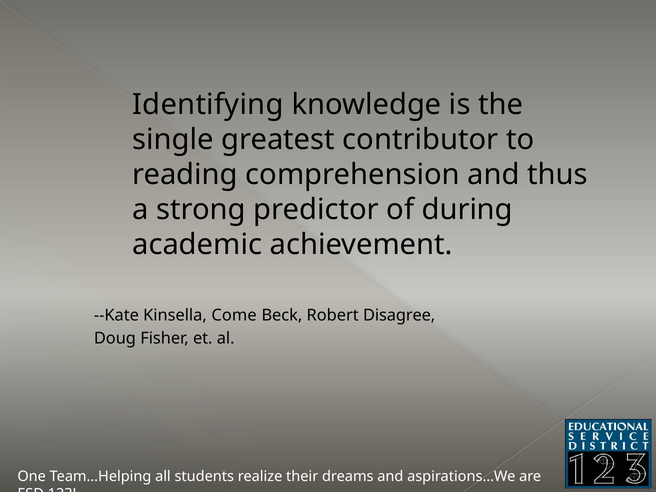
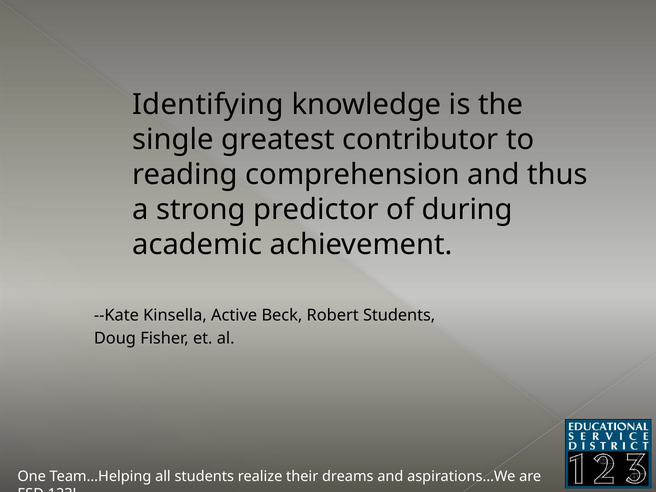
Come: Come -> Active
Robert Disagree: Disagree -> Students
